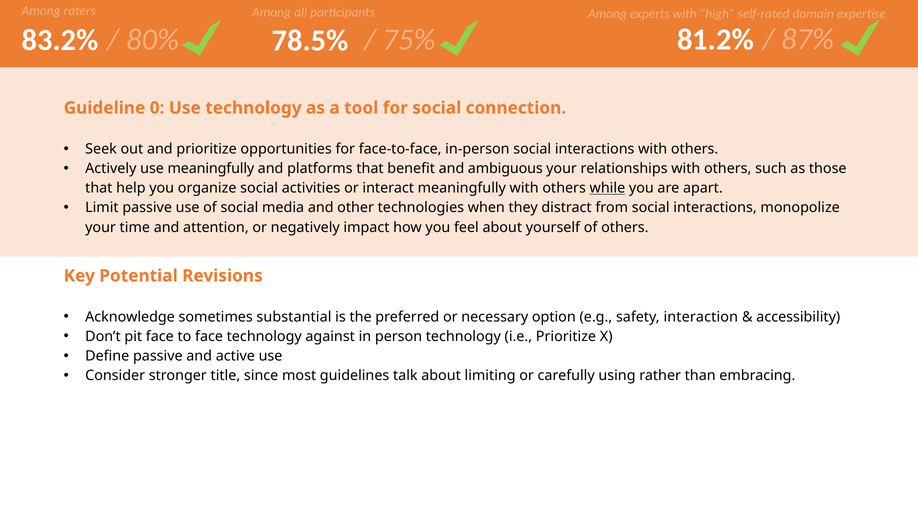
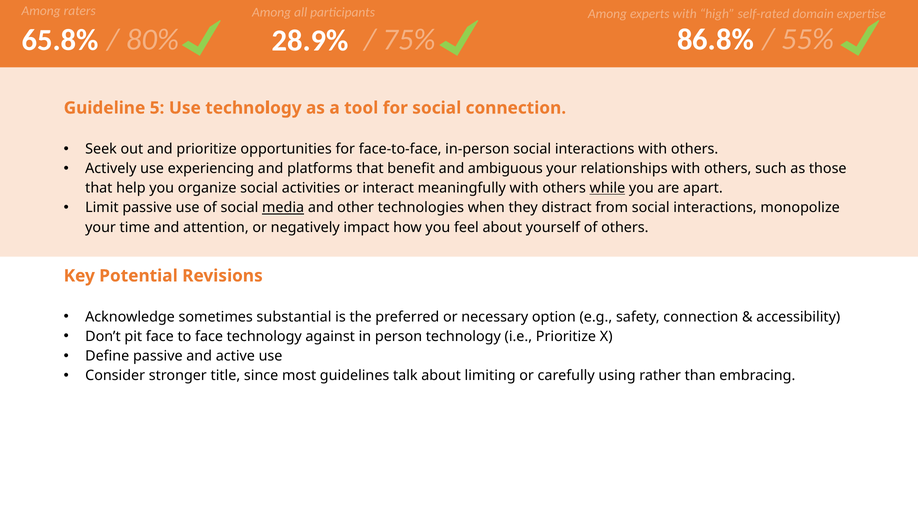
87%: 87% -> 55%
81.2%: 81.2% -> 86.8%
83.2%: 83.2% -> 65.8%
78.5%: 78.5% -> 28.9%
0: 0 -> 5
use meaningfully: meaningfully -> experiencing
media underline: none -> present
safety interaction: interaction -> connection
